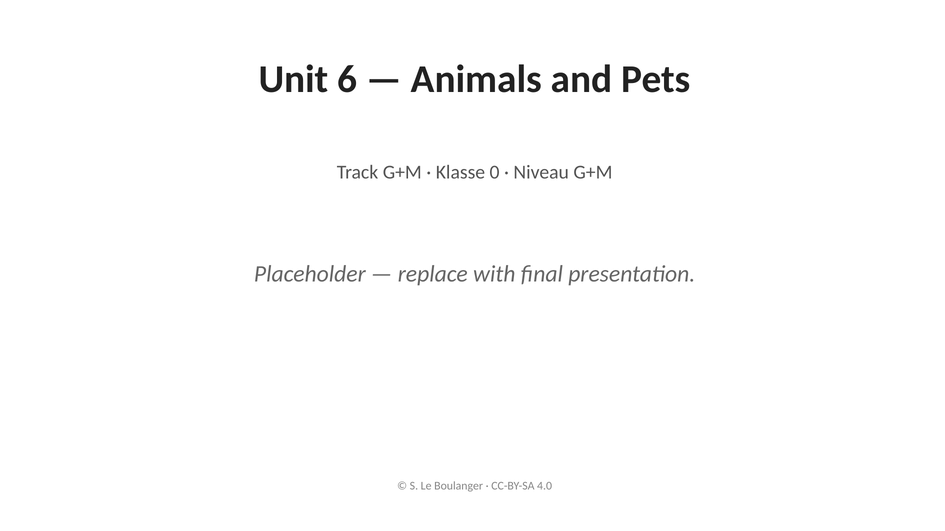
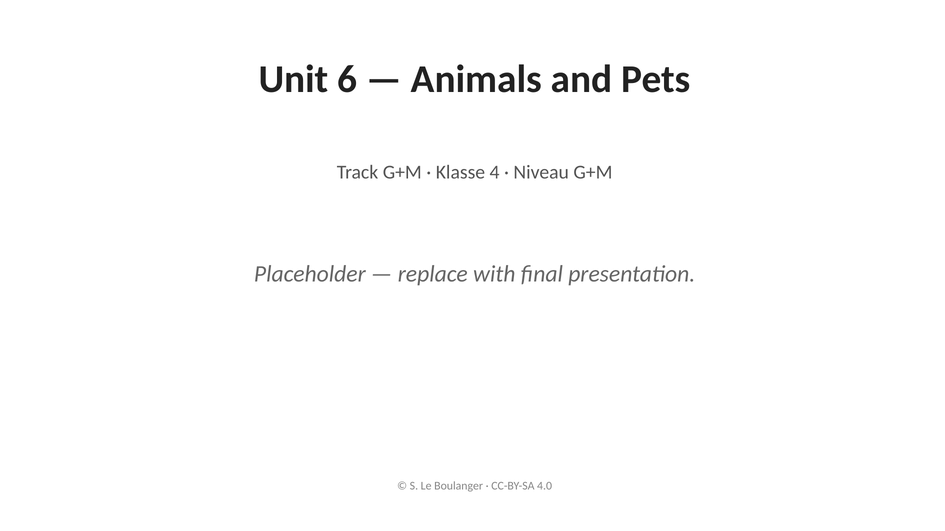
0: 0 -> 4
